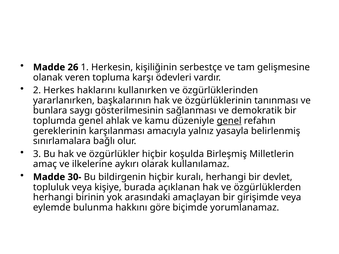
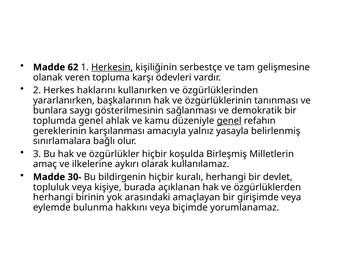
26: 26 -> 62
Herkesin underline: none -> present
hakkını göre: göre -> veya
